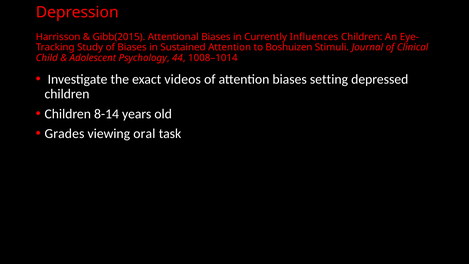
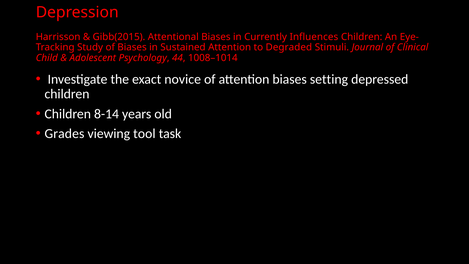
Boshuizen: Boshuizen -> Degraded
videos: videos -> novice
oral: oral -> tool
